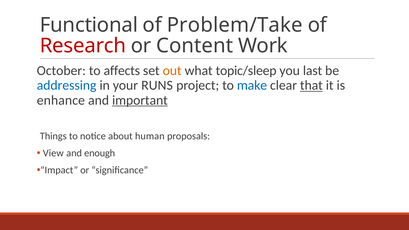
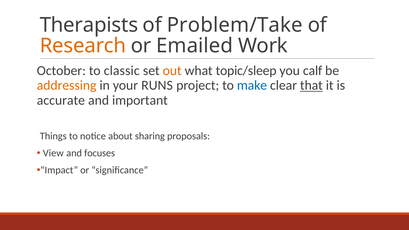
Functional: Functional -> Therapists
Research colour: red -> orange
Content: Content -> Emailed
affects: affects -> classic
last: last -> calf
addressing colour: blue -> orange
enhance: enhance -> accurate
important underline: present -> none
human: human -> sharing
enough: enough -> focuses
